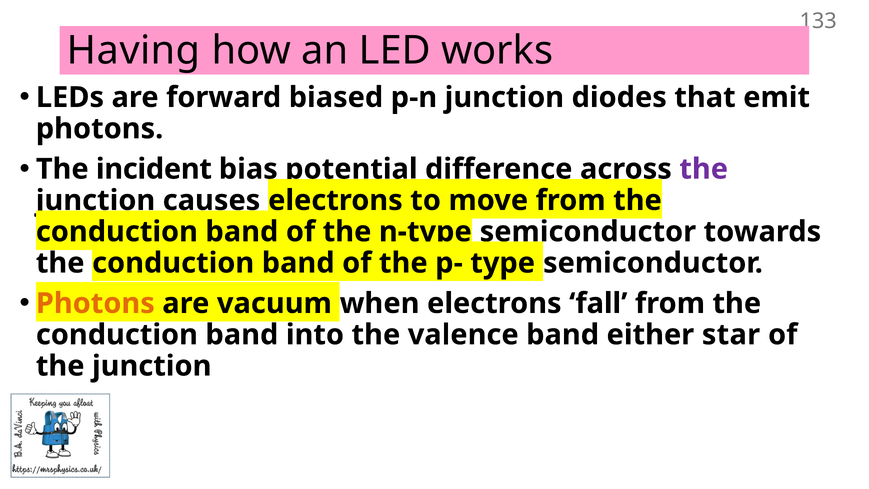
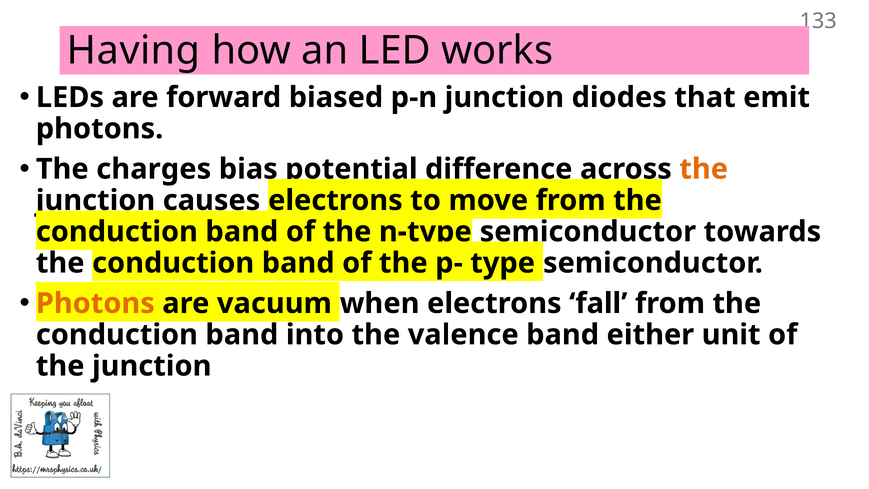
incident: incident -> charges
the at (704, 169) colour: purple -> orange
star: star -> unit
